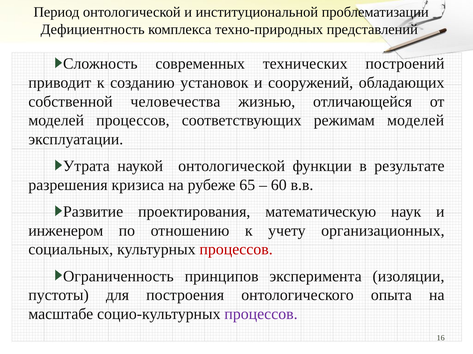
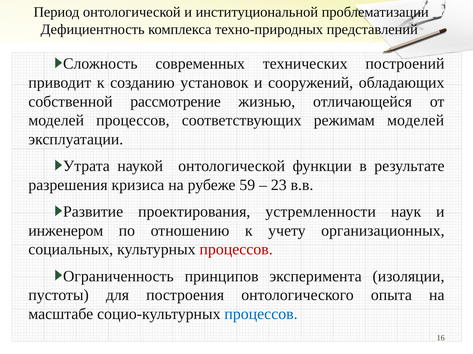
человечества: человечества -> рассмотрение
65: 65 -> 59
60: 60 -> 23
математическую: математическую -> устремленности
процессов at (261, 315) colour: purple -> blue
